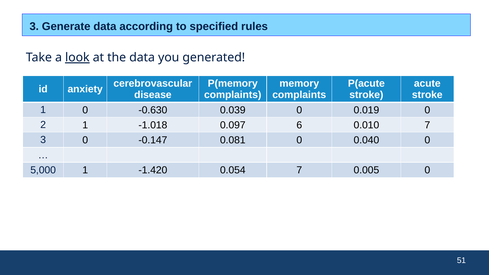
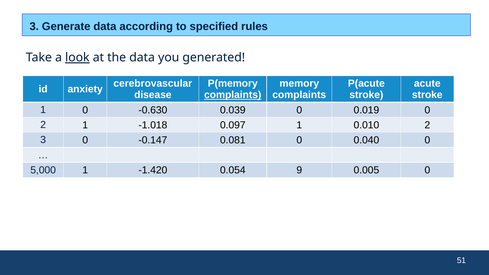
complaints at (233, 95) underline: none -> present
0.097 6: 6 -> 1
0.010 7: 7 -> 2
0.054 7: 7 -> 9
